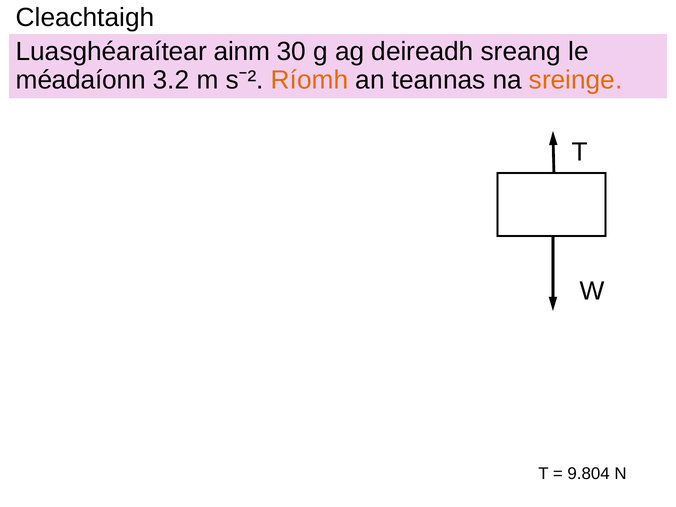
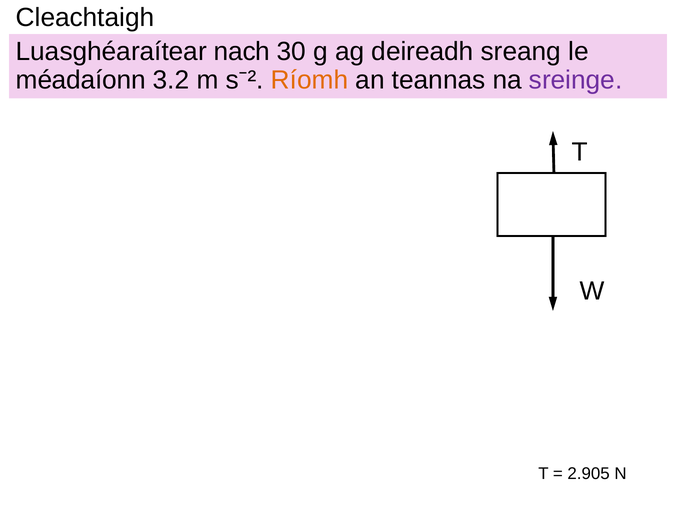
ainm: ainm -> nach
sreinge colour: orange -> purple
9.804: 9.804 -> 2.905
